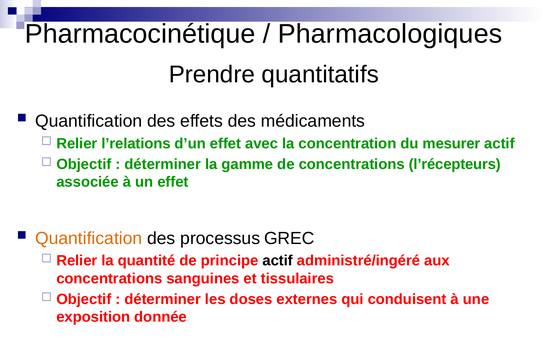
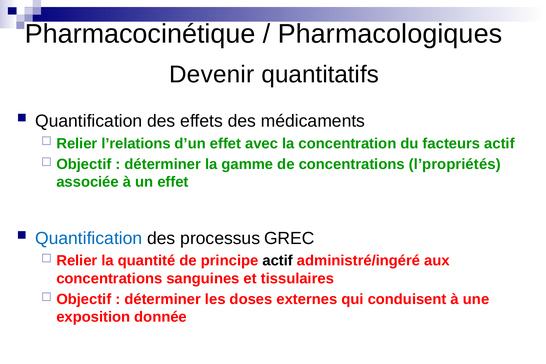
Prendre: Prendre -> Devenir
mesurer: mesurer -> facteurs
l’récepteurs: l’récepteurs -> l’propriétés
Quantification at (89, 238) colour: orange -> blue
